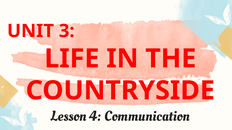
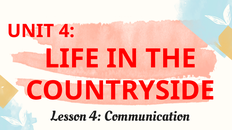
UNIT 3: 3 -> 4
